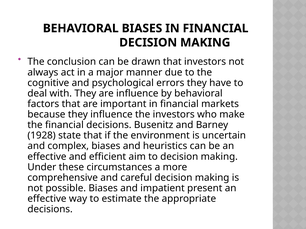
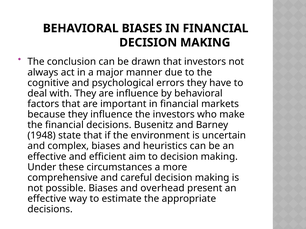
1928: 1928 -> 1948
impatient: impatient -> overhead
